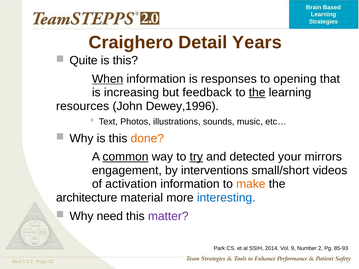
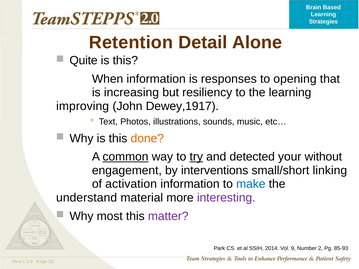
Craighero: Craighero -> Retention
Years: Years -> Alone
When underline: present -> none
feedback: feedback -> resiliency
the at (257, 93) underline: present -> none
resources: resources -> improving
Dewey,1996: Dewey,1996 -> Dewey,1917
mirrors: mirrors -> without
videos: videos -> linking
make colour: orange -> blue
architecture: architecture -> understand
interesting colour: blue -> purple
need: need -> most
